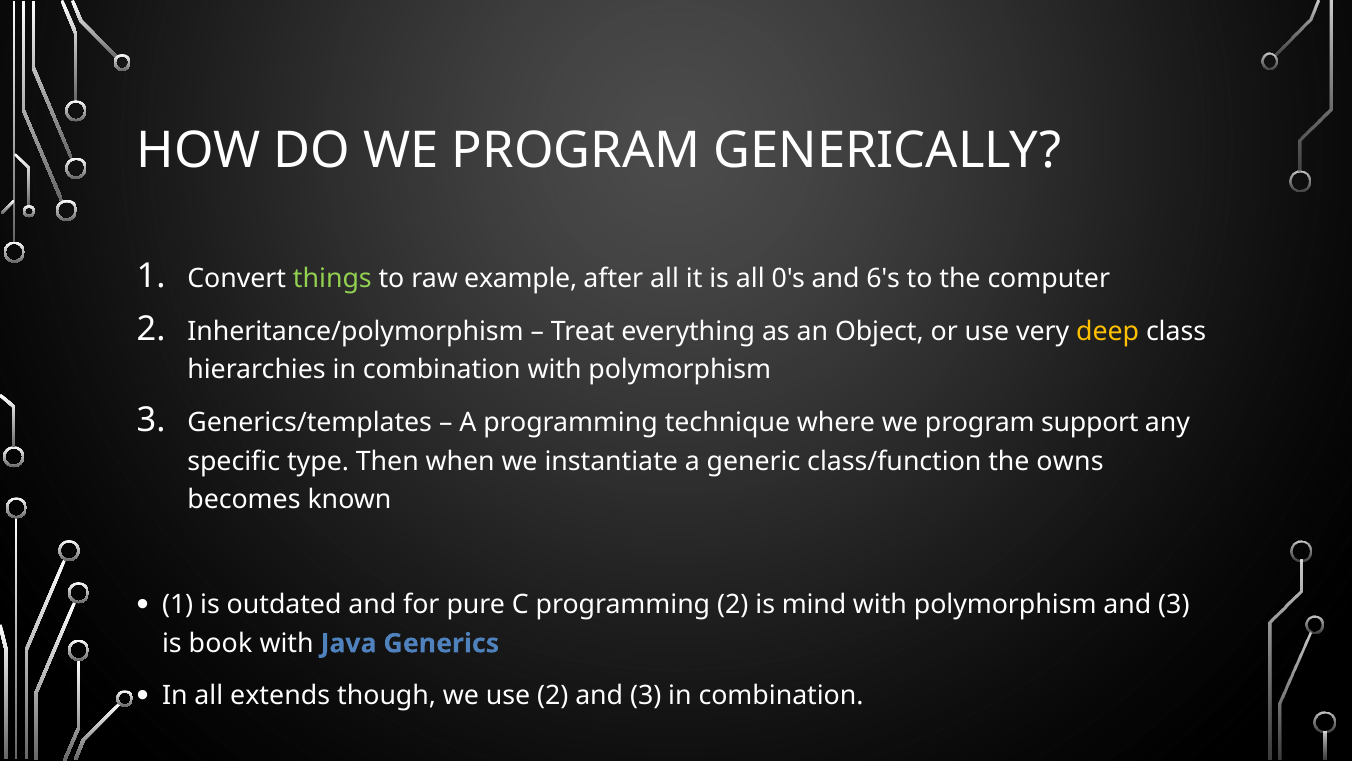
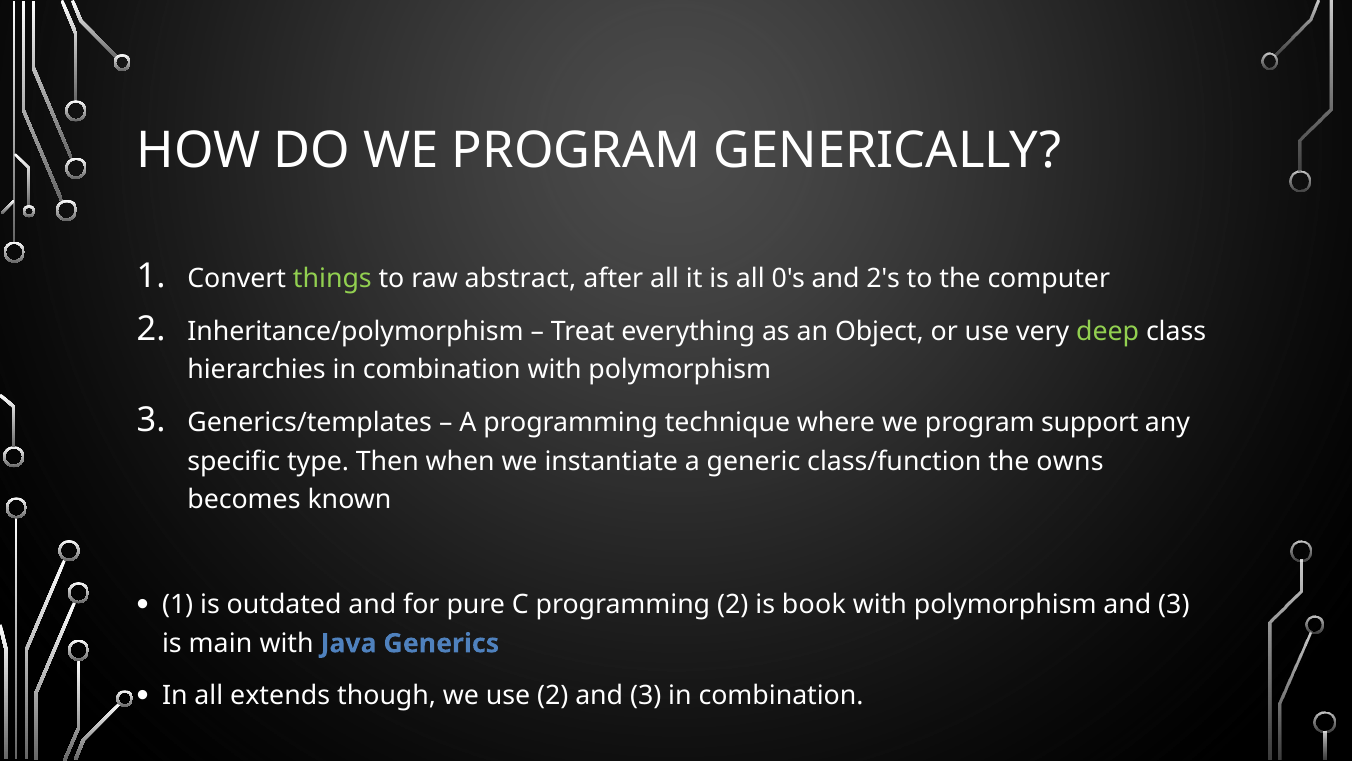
example: example -> abstract
6's: 6's -> 2's
deep colour: yellow -> light green
mind: mind -> book
book: book -> main
